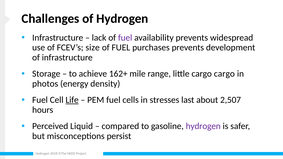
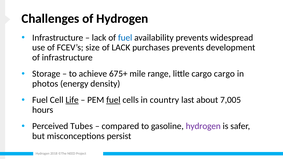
fuel at (125, 38) colour: purple -> blue
FUEL at (121, 48): FUEL -> LACK
162+: 162+ -> 675+
fuel at (113, 100) underline: none -> present
stresses: stresses -> country
2,507: 2,507 -> 7,005
Liquid: Liquid -> Tubes
